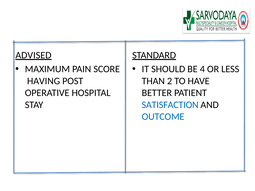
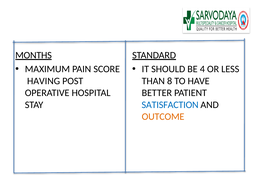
ADVISED: ADVISED -> MONTHS
2: 2 -> 8
OUTCOME colour: blue -> orange
